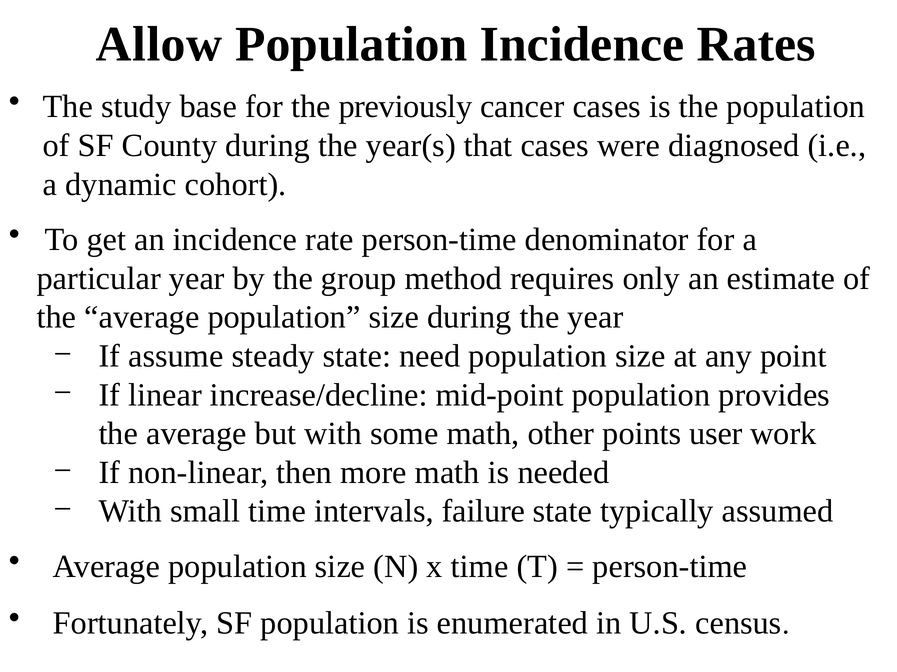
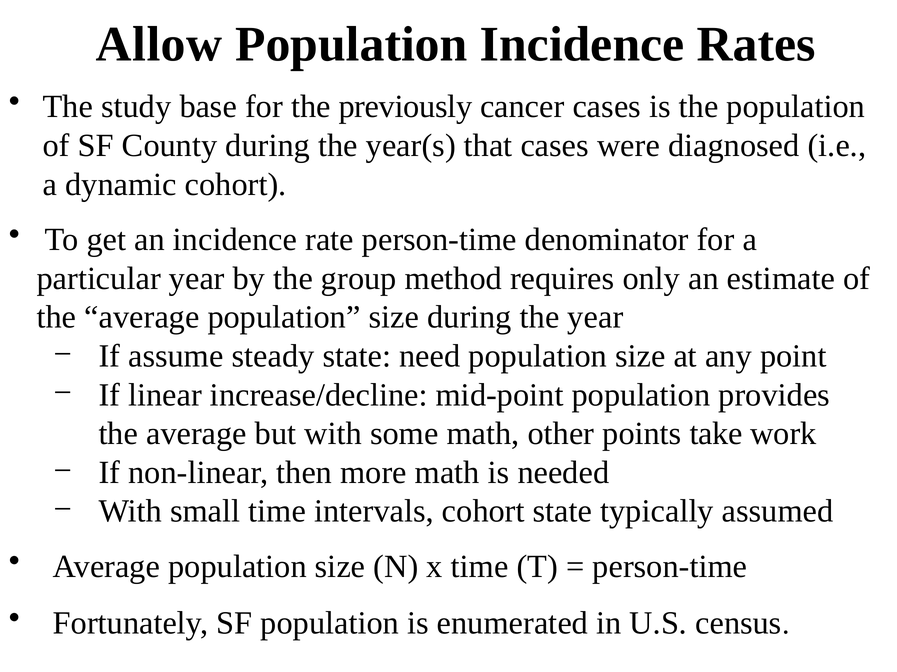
user: user -> take
intervals failure: failure -> cohort
